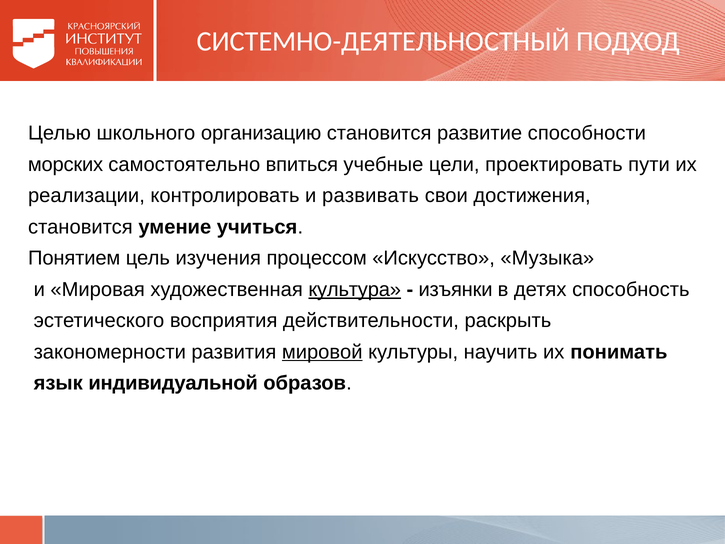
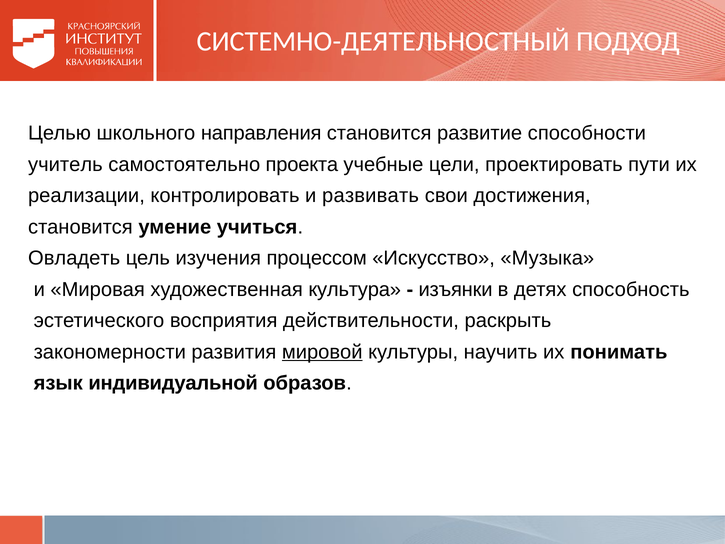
организацию: организацию -> направления
морских: морских -> учитель
впиться: впиться -> проекта
Понятием: Понятием -> Овладеть
культура underline: present -> none
